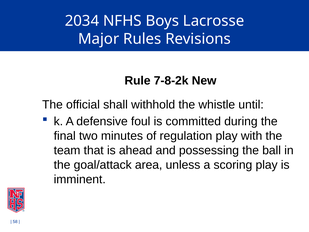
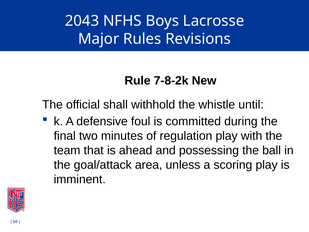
2034: 2034 -> 2043
